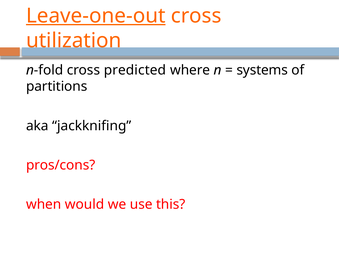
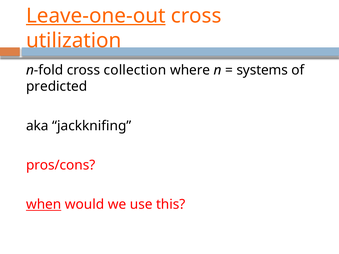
predicted: predicted -> collection
partitions: partitions -> predicted
when underline: none -> present
